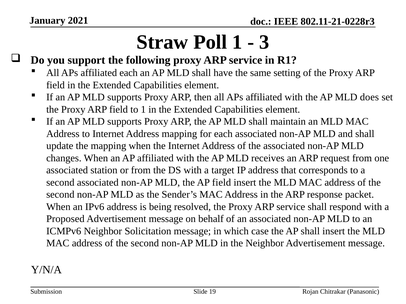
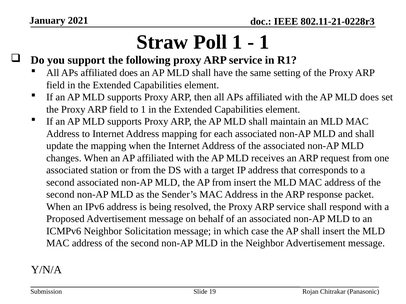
3 at (264, 42): 3 -> 1
affiliated each: each -> does
AP field: field -> from
